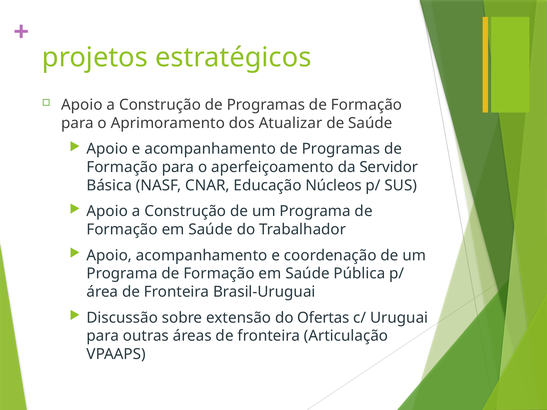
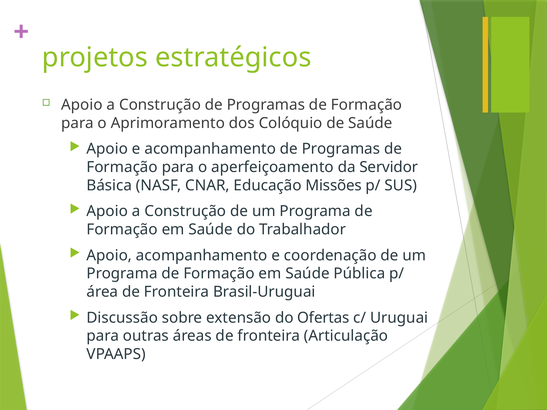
Atualizar: Atualizar -> Colóquio
Núcleos: Núcleos -> Missões
